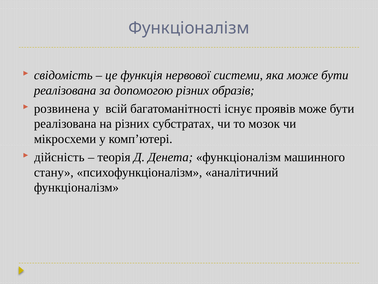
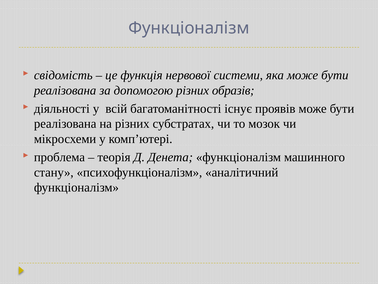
розвинена: розвинена -> діяльності
дійсність: дійсність -> проблема
